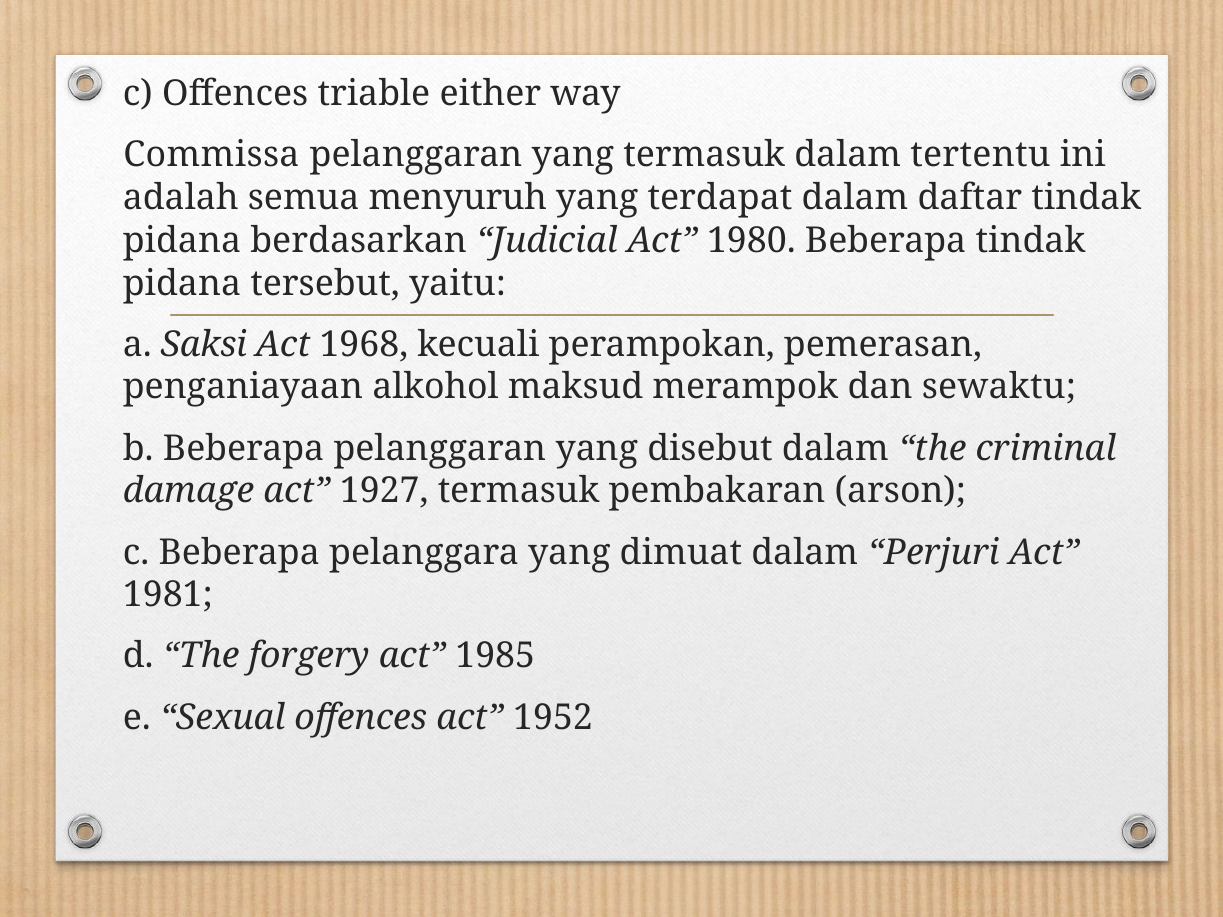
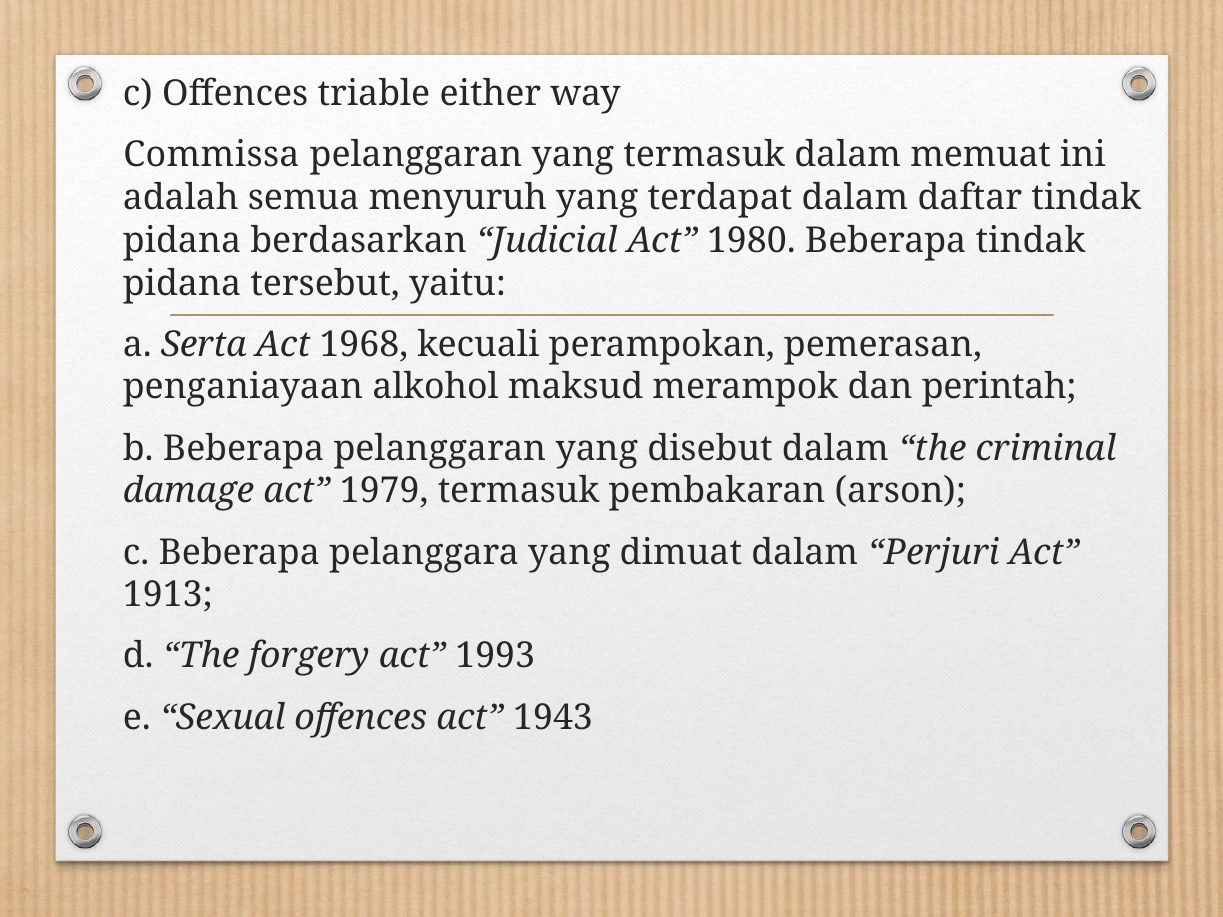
tertentu: tertentu -> memuat
Saksi: Saksi -> Serta
sewaktu: sewaktu -> perintah
1927: 1927 -> 1979
1981: 1981 -> 1913
1985: 1985 -> 1993
1952: 1952 -> 1943
